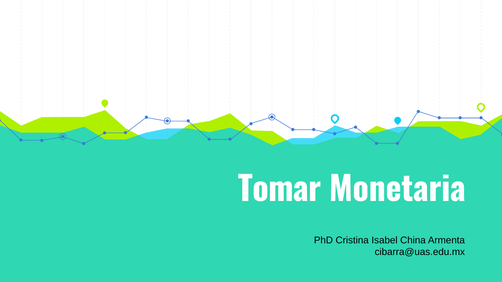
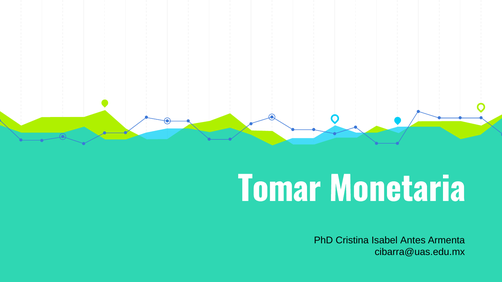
China: China -> Antes
